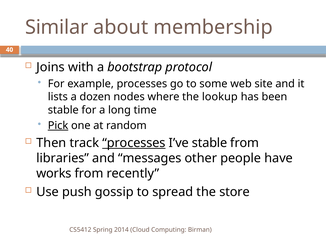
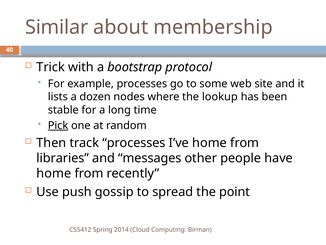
Joins: Joins -> Trick
processes at (134, 143) underline: present -> none
I’ve stable: stable -> home
works at (54, 173): works -> home
store: store -> point
